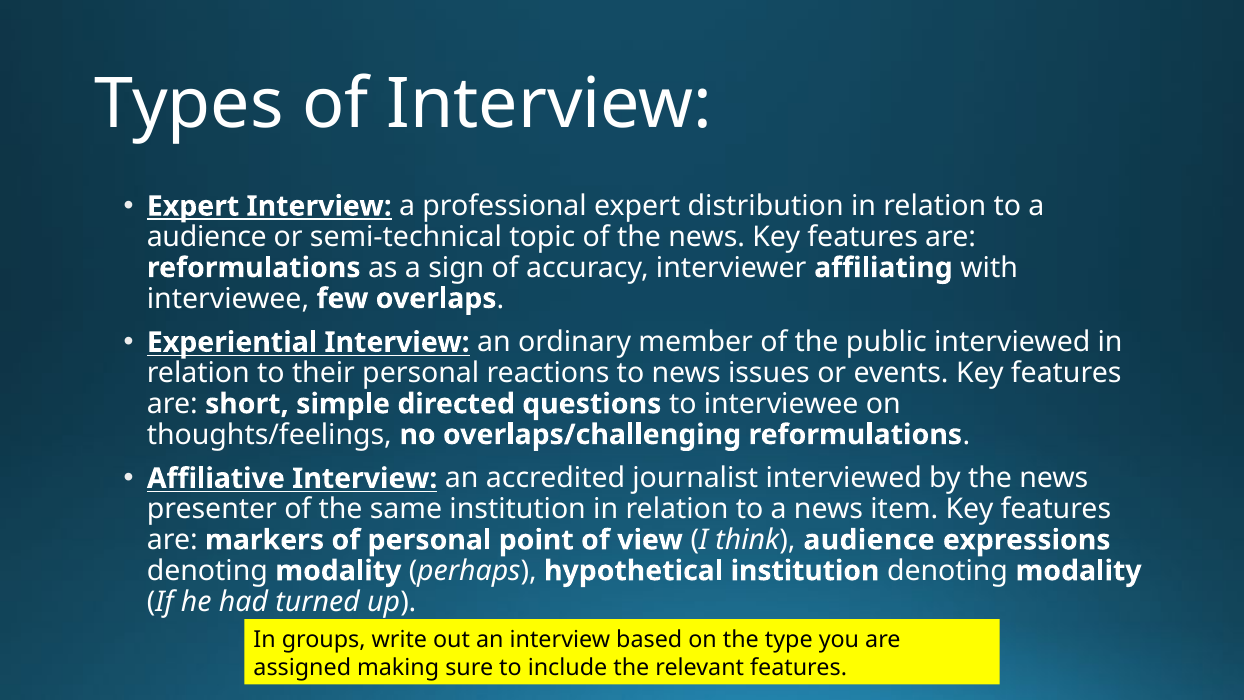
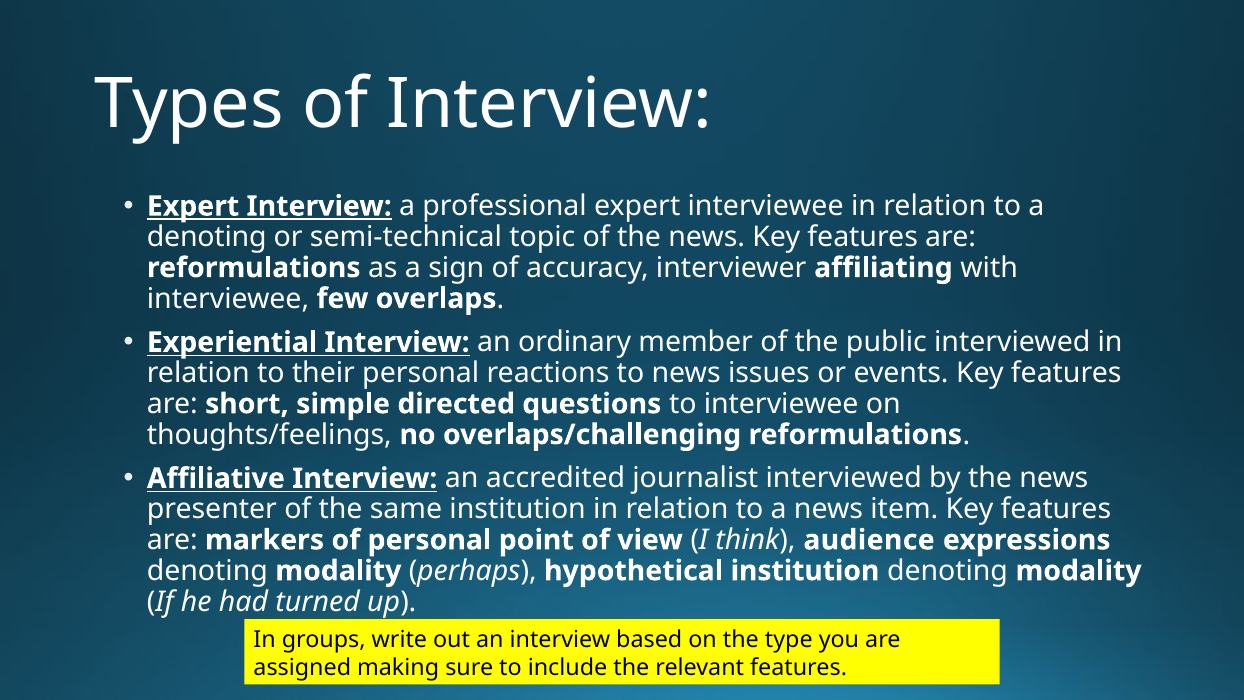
expert distribution: distribution -> interviewee
audience at (207, 237): audience -> denoting
